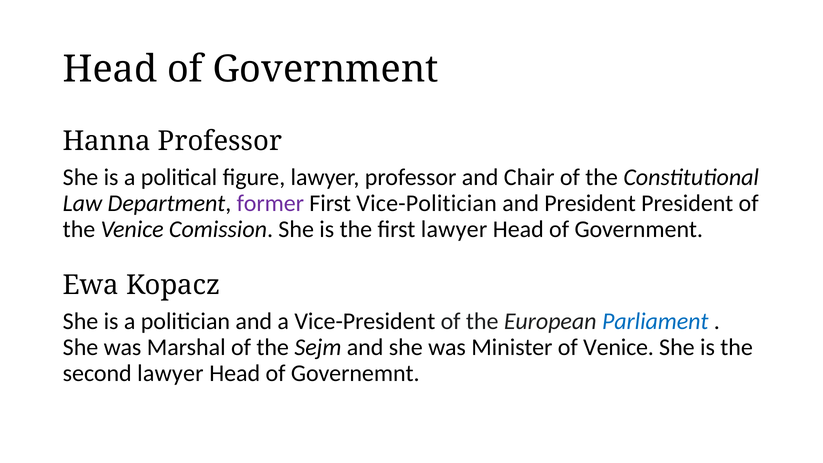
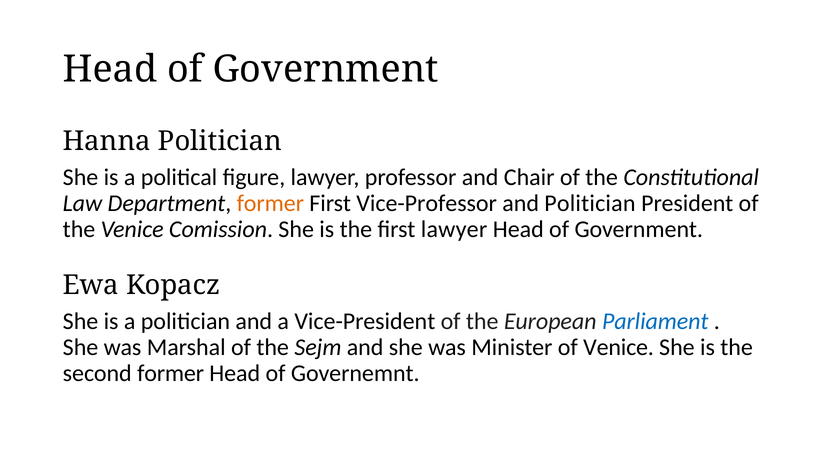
Hanna Professor: Professor -> Politician
former at (270, 203) colour: purple -> orange
Vice-Politician: Vice-Politician -> Vice-Professor
and President: President -> Politician
second lawyer: lawyer -> former
